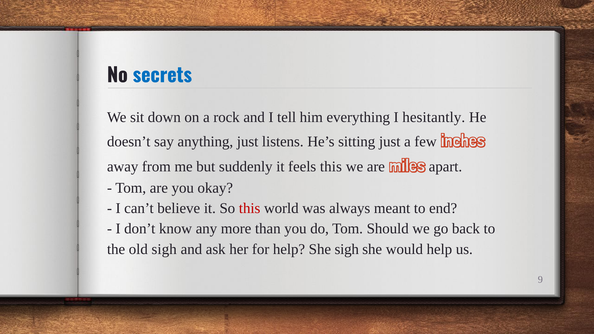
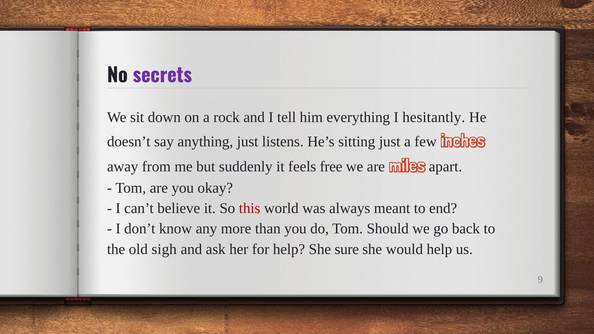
secrets colour: blue -> purple
feels this: this -> free
She sigh: sigh -> sure
